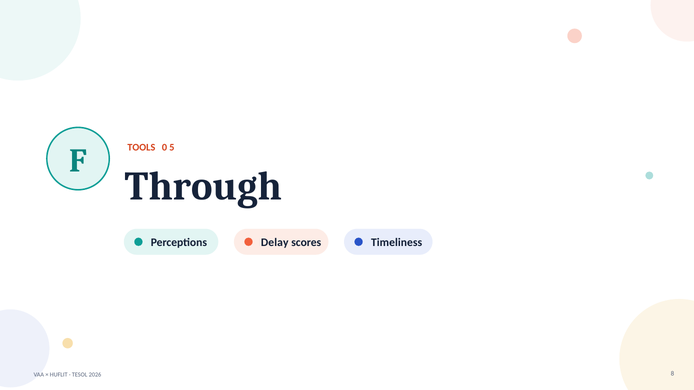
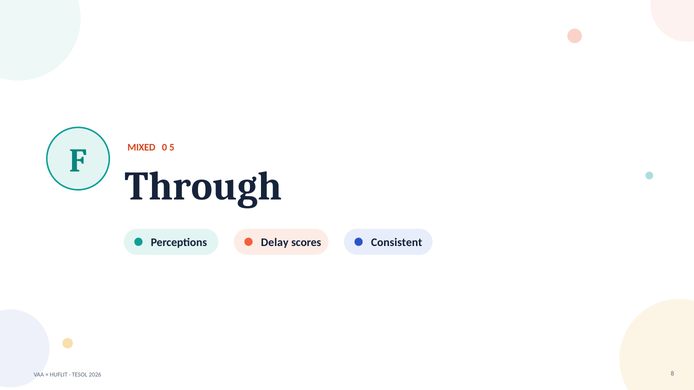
TOOLS: TOOLS -> MIXED
Timeliness: Timeliness -> Consistent
